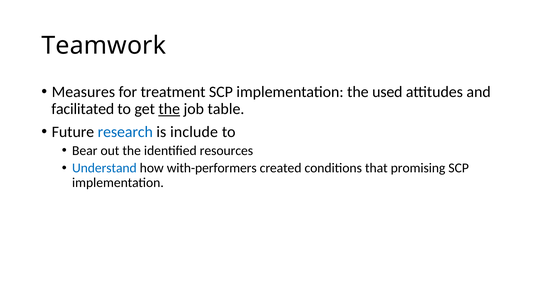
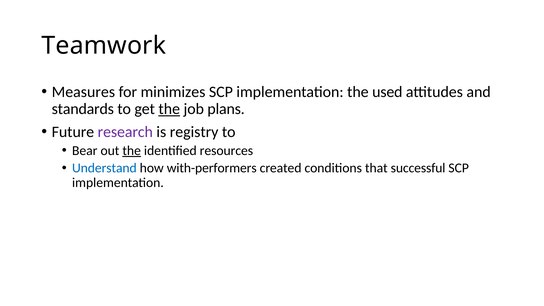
treatment: treatment -> minimizes
facilitated: facilitated -> standards
table: table -> plans
research colour: blue -> purple
include: include -> registry
the at (132, 151) underline: none -> present
promising: promising -> successful
